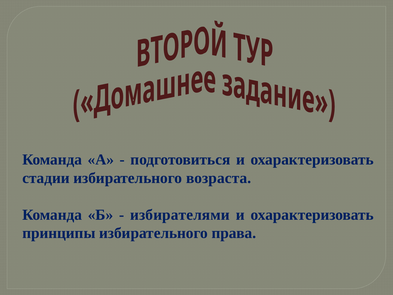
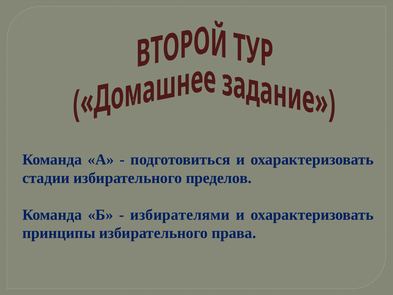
возраста: возраста -> пределов
